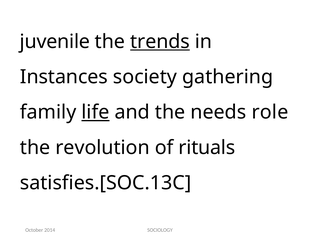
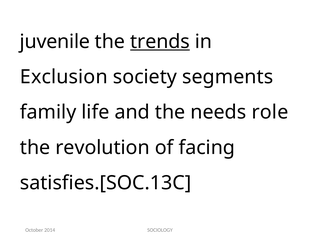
Instances: Instances -> Exclusion
gathering: gathering -> segments
life underline: present -> none
rituals: rituals -> facing
